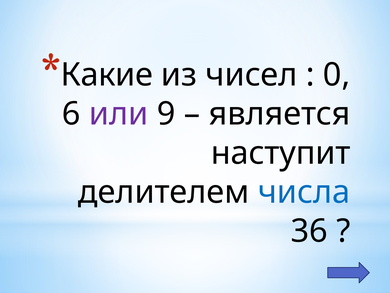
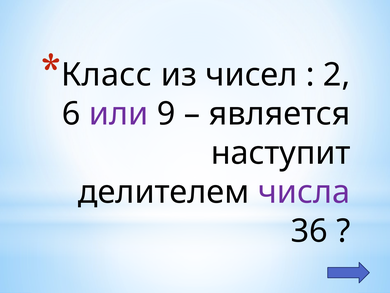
Какие: Какие -> Класс
0: 0 -> 2
числа colour: blue -> purple
